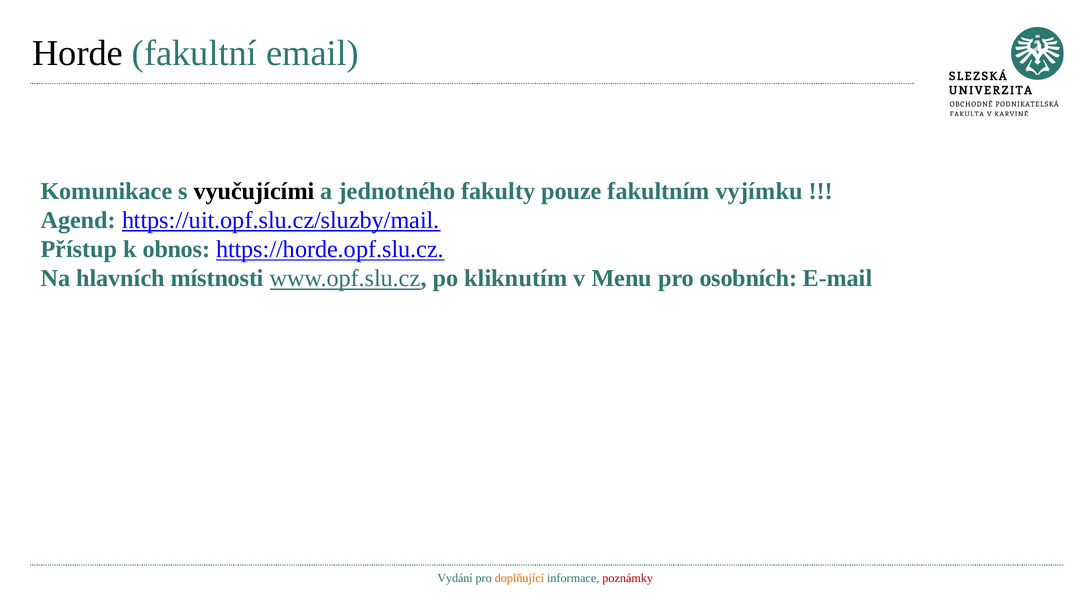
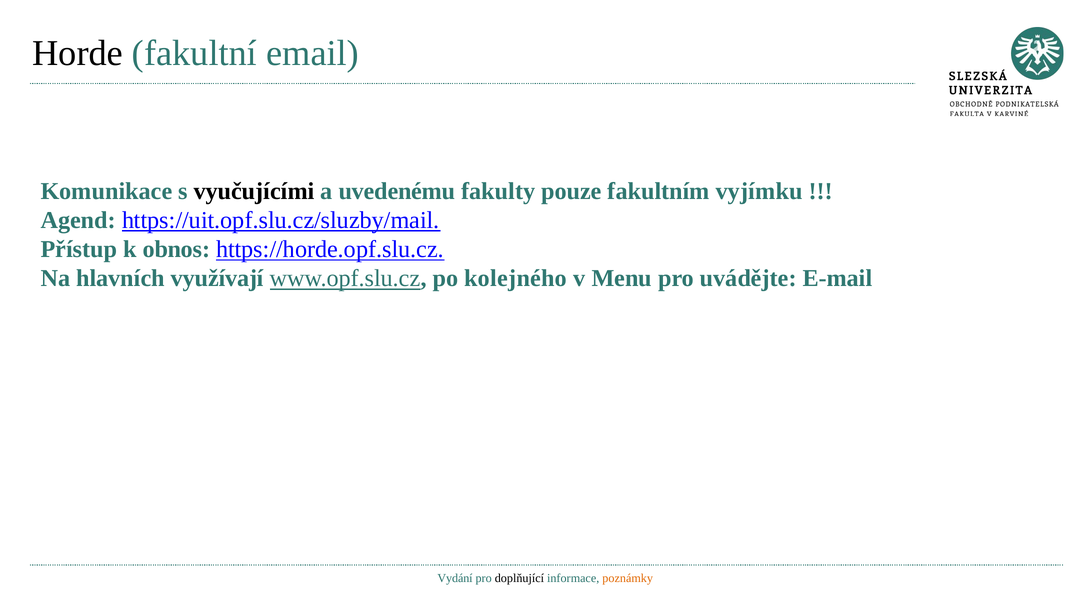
jednotného: jednotného -> uvedenému
místnosti: místnosti -> využívají
kliknutím: kliknutím -> kolejného
osobních: osobních -> uvádějte
doplňující colour: orange -> black
poznámky colour: red -> orange
